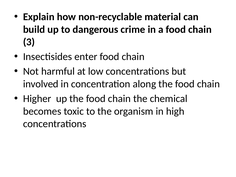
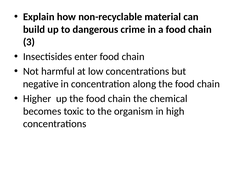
involved: involved -> negative
